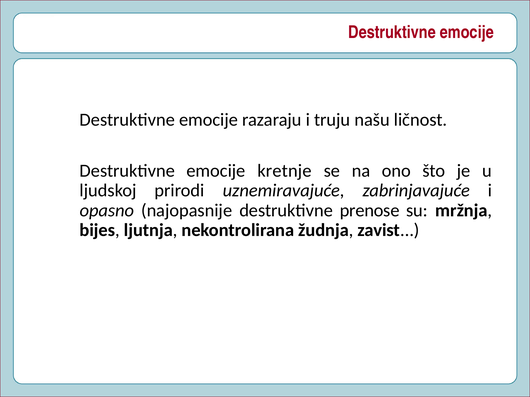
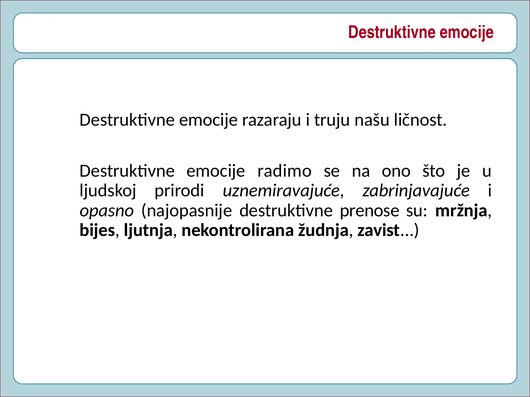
kretnje: kretnje -> radimo
